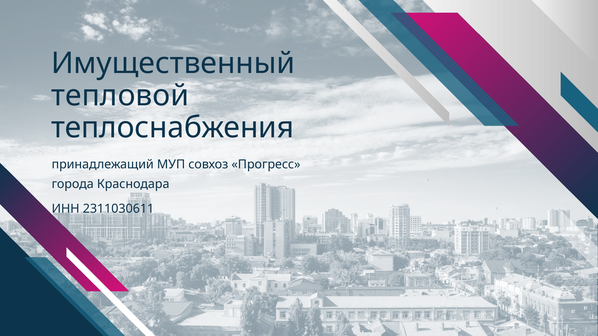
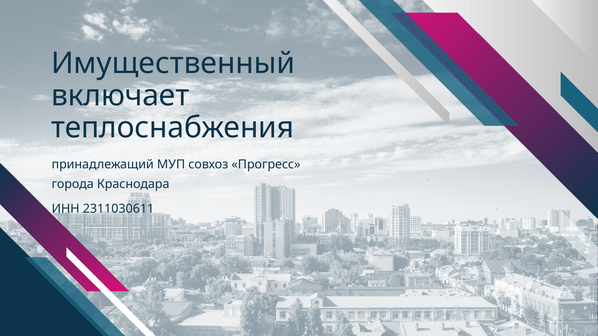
тепловой: тепловой -> включает
